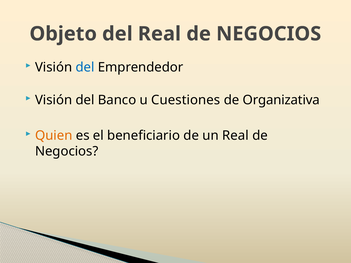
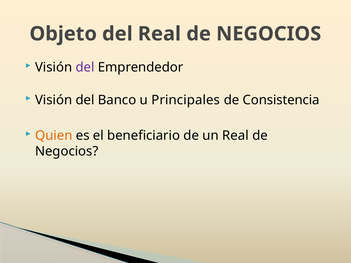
del at (85, 67) colour: blue -> purple
Cuestiones: Cuestiones -> Principales
Organizativa: Organizativa -> Consistencia
